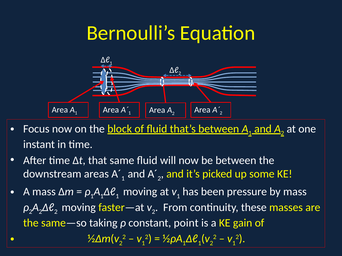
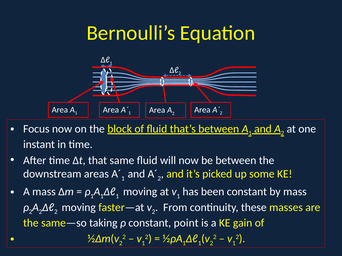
been pressure: pressure -> constant
